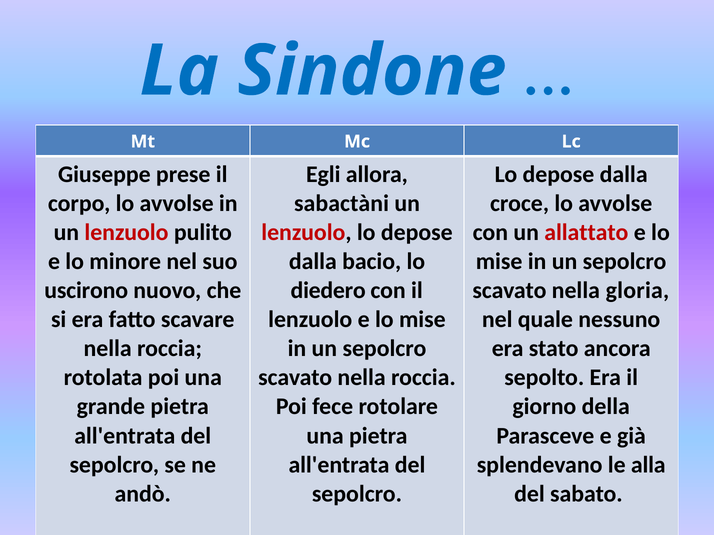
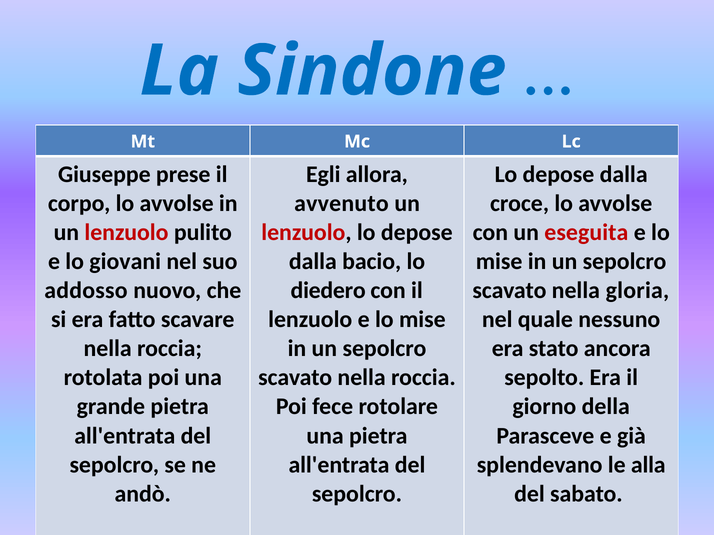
sabactàni: sabactàni -> avvenuto
allattato: allattato -> eseguita
minore: minore -> giovani
uscirono: uscirono -> addosso
